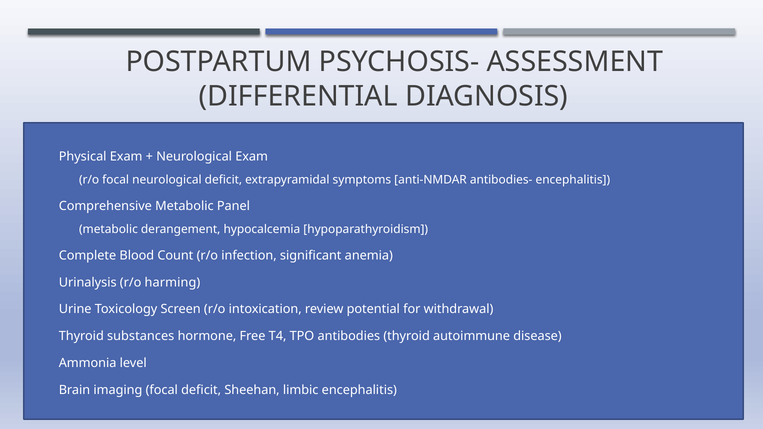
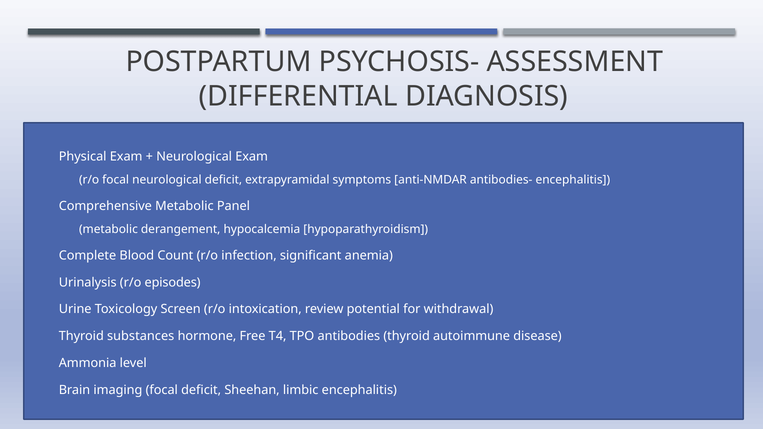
harming: harming -> episodes
